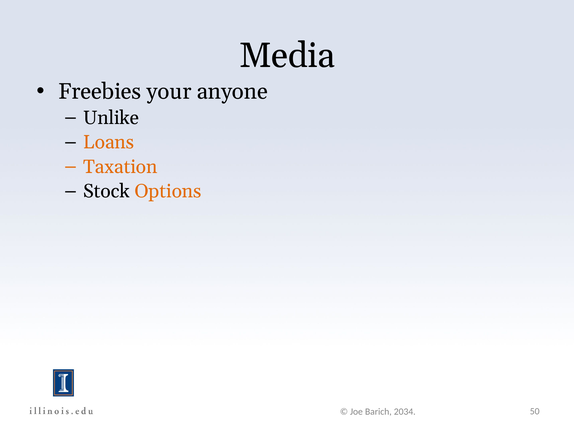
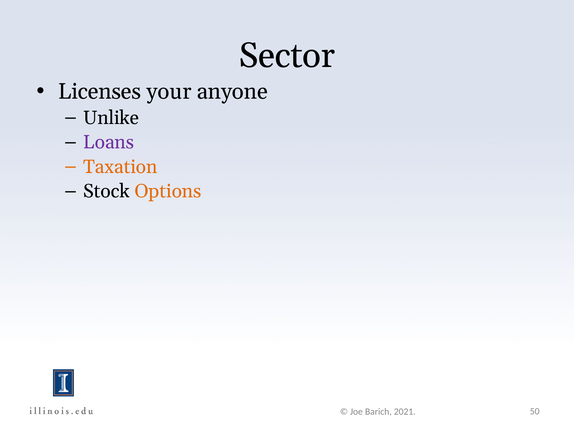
Media: Media -> Sector
Freebies: Freebies -> Licenses
Loans colour: orange -> purple
2034: 2034 -> 2021
